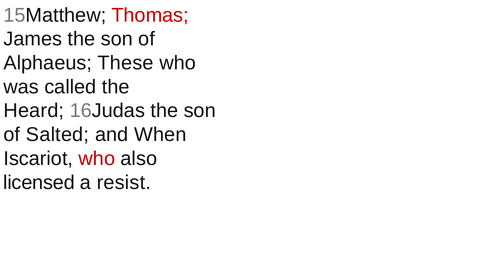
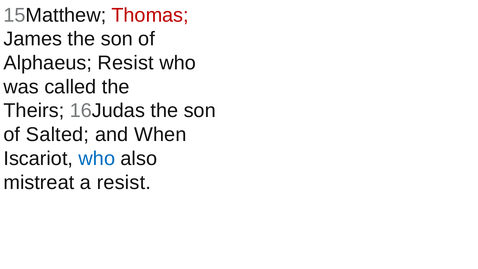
Alphaeus These: These -> Resist
Heard: Heard -> Theirs
who at (97, 158) colour: red -> blue
licensed: licensed -> mistreat
